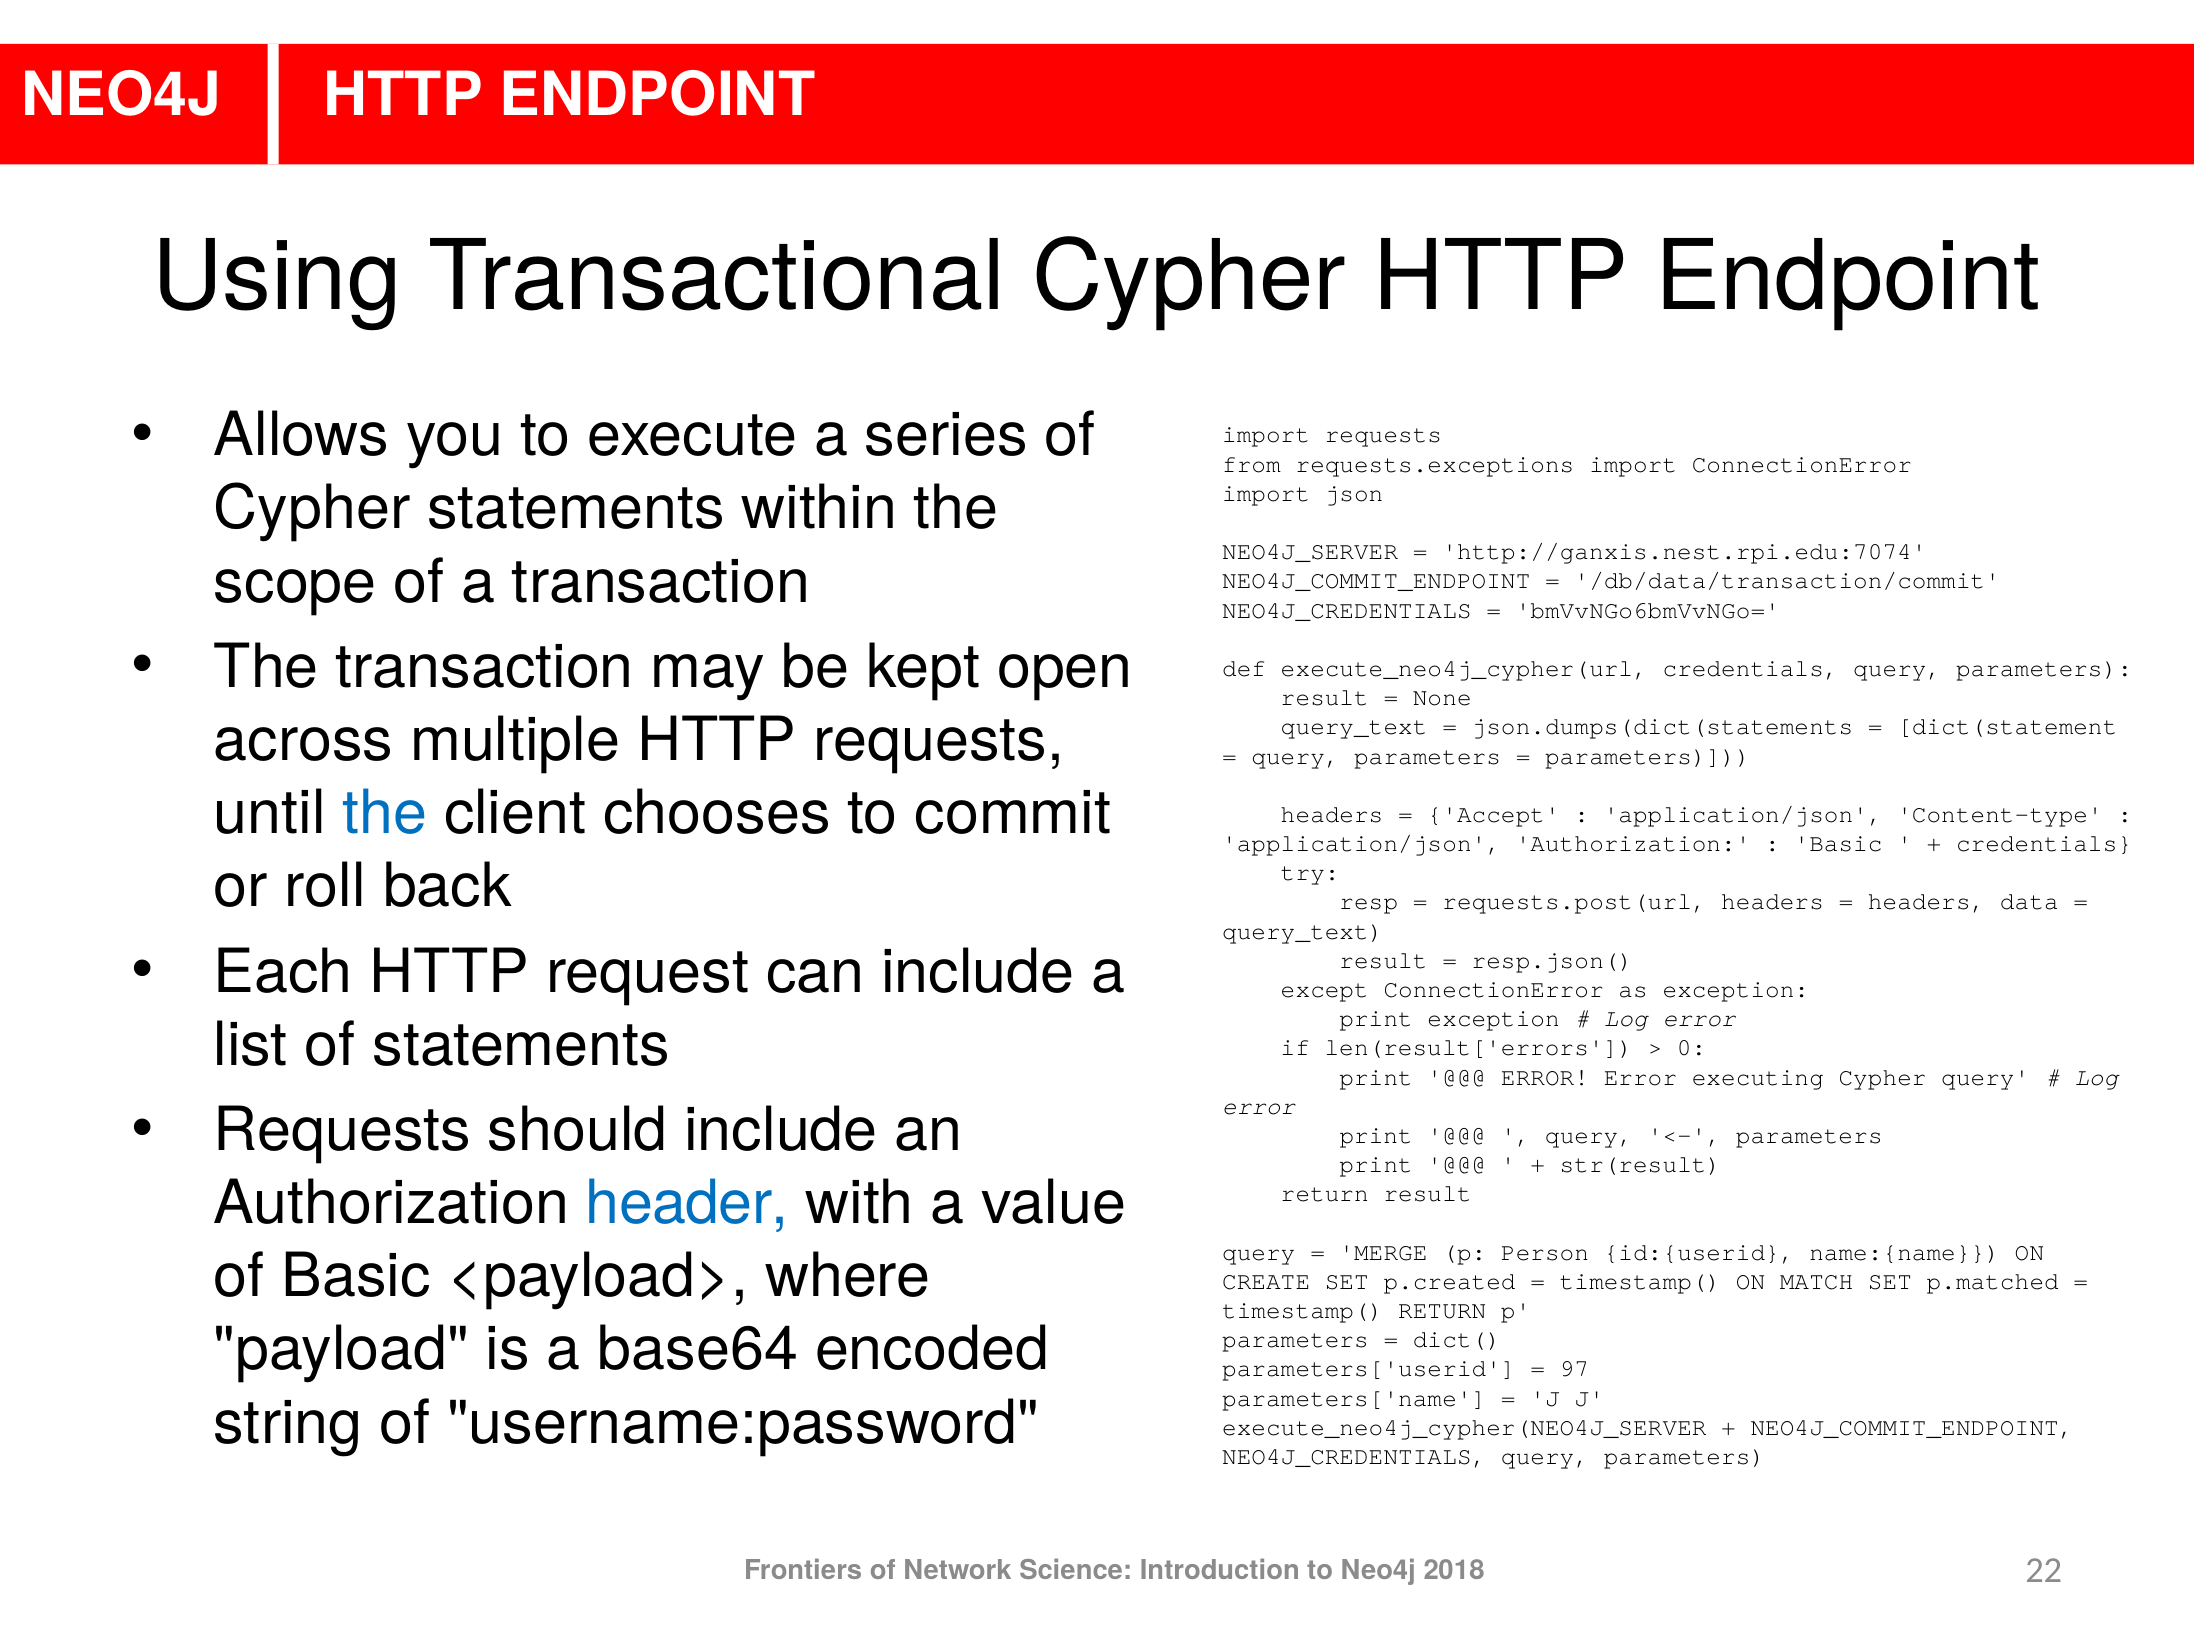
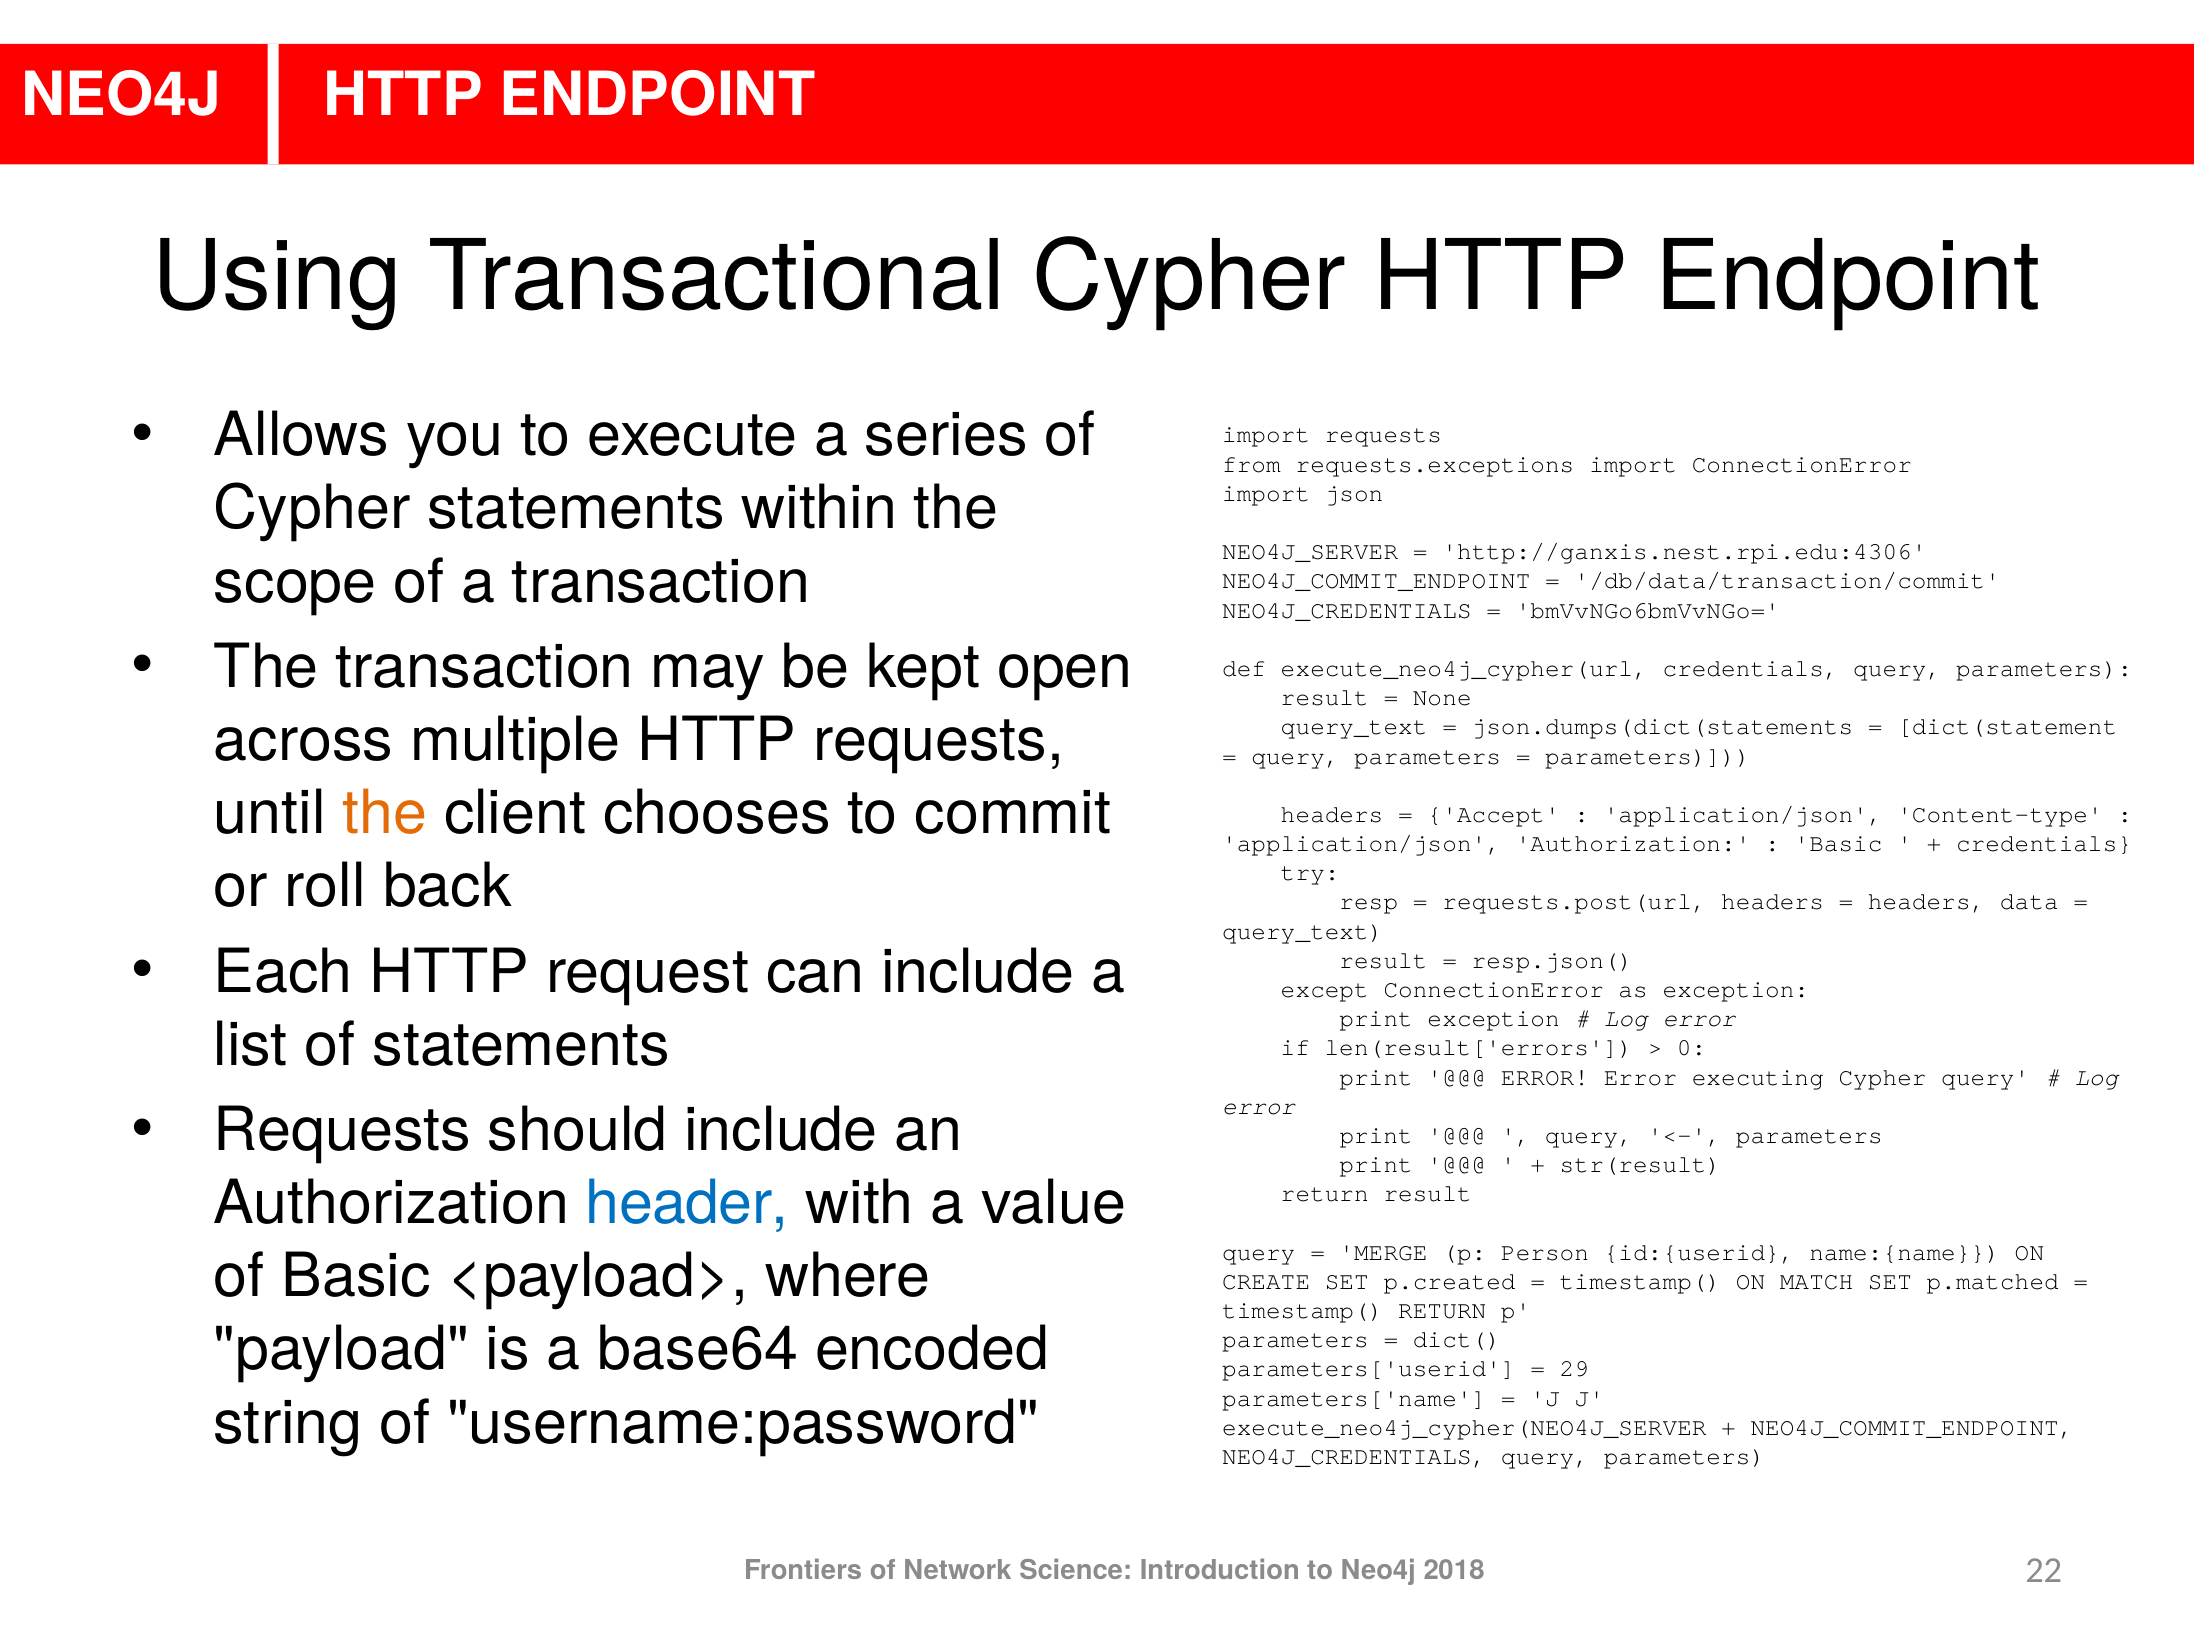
http://ganxis.nest.rpi.edu:7074: http://ganxis.nest.rpi.edu:7074 -> http://ganxis.nest.rpi.edu:4306
the at (385, 814) colour: blue -> orange
97: 97 -> 29
